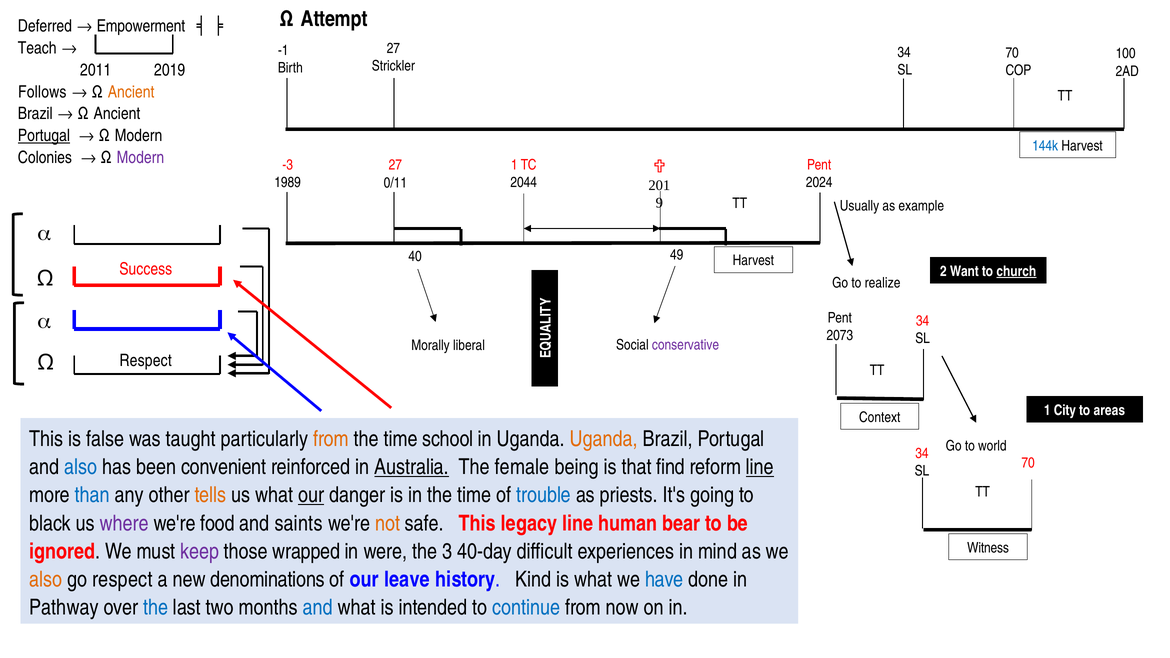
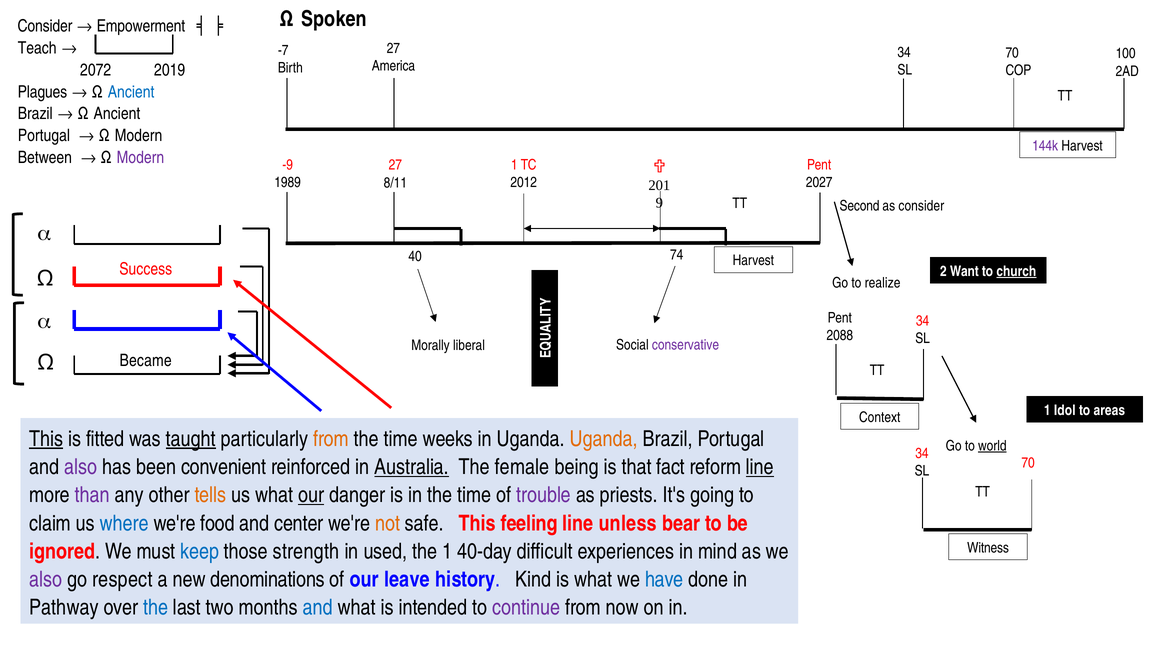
Attempt: Attempt -> Spoken
Deferred at (45, 26): Deferred -> Consider
-1: -1 -> -7
Strickler: Strickler -> America
2011: 2011 -> 2072
Follows: Follows -> Plagues
Ancient at (131, 92) colour: orange -> blue
Portugal at (44, 136) underline: present -> none
144k colour: blue -> purple
Colonies: Colonies -> Between
-3: -3 -> -9
2044: 2044 -> 2012
2024: 2024 -> 2027
0/11: 0/11 -> 8/11
Usually: Usually -> Second
as example: example -> consider
49: 49 -> 74
2073: 2073 -> 2088
Respect at (146, 361): Respect -> Became
City: City -> Idol
This at (46, 439) underline: none -> present
false: false -> fitted
taught underline: none -> present
school: school -> weeks
world underline: none -> present
also at (81, 467) colour: blue -> purple
find: find -> fact
than colour: blue -> purple
trouble colour: blue -> purple
black: black -> claim
where colour: purple -> blue
saints: saints -> center
legacy: legacy -> feeling
human: human -> unless
keep colour: purple -> blue
wrapped: wrapped -> strength
were: were -> used
the 3: 3 -> 1
also at (46, 580) colour: orange -> purple
continue colour: blue -> purple
